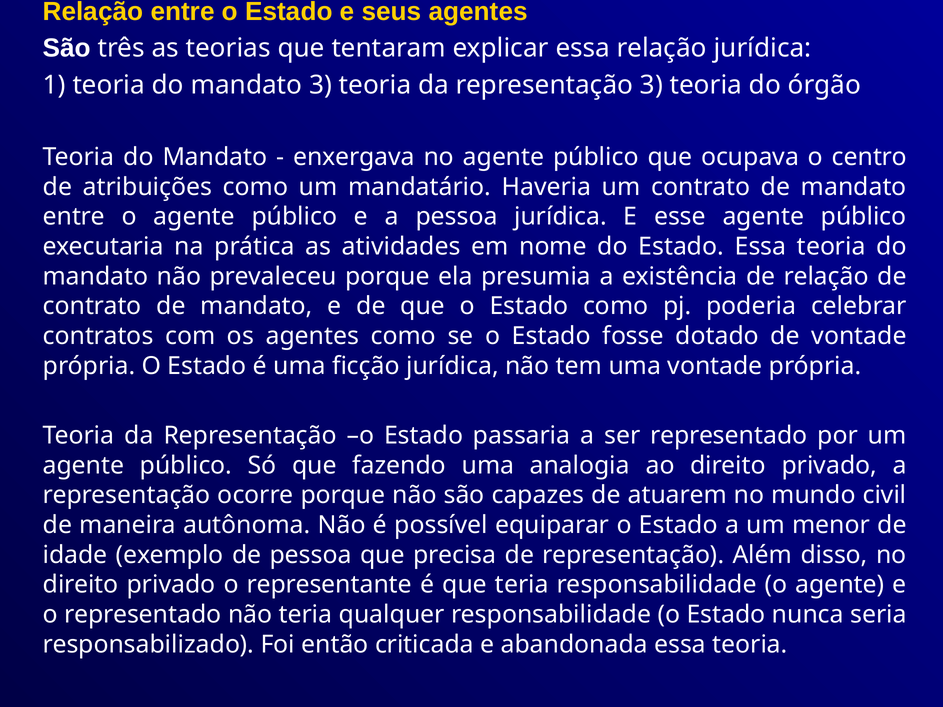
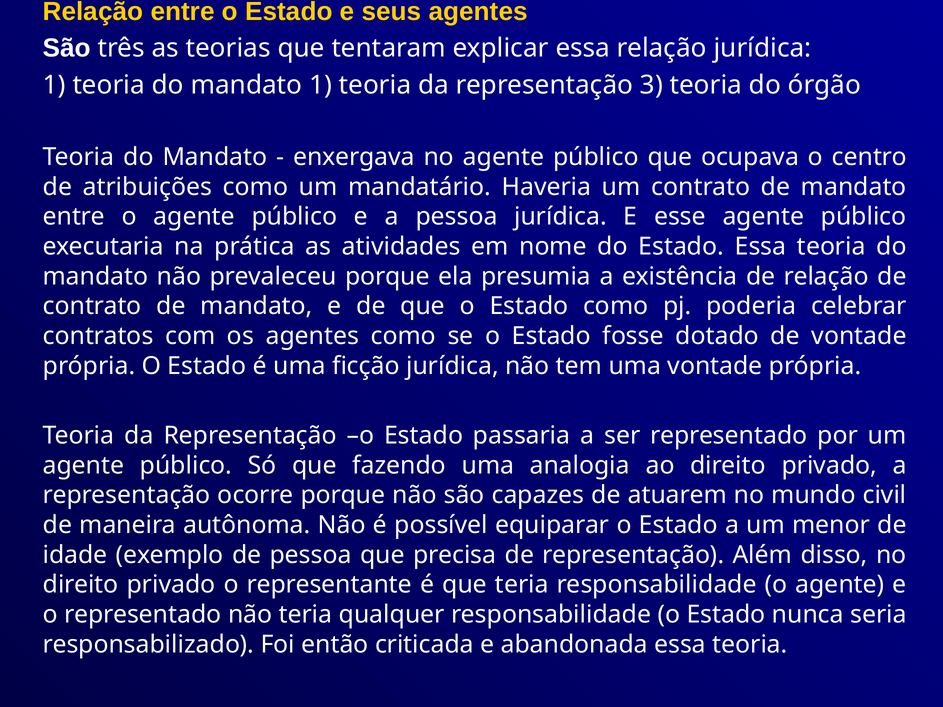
mandato 3: 3 -> 1
